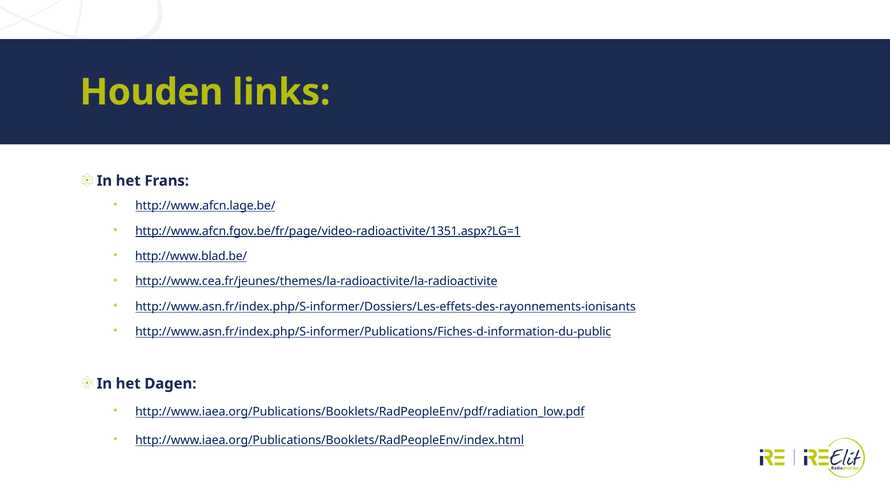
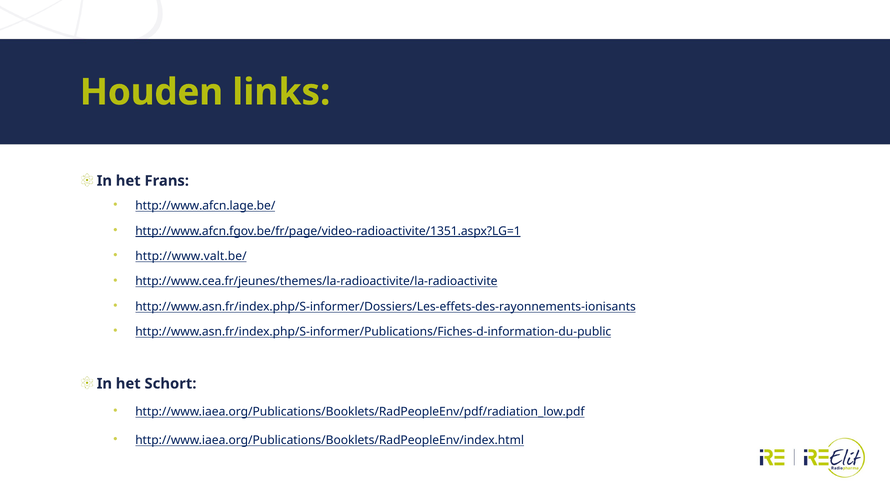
http://www.blad.be/: http://www.blad.be/ -> http://www.valt.be/
Dagen: Dagen -> Schort
